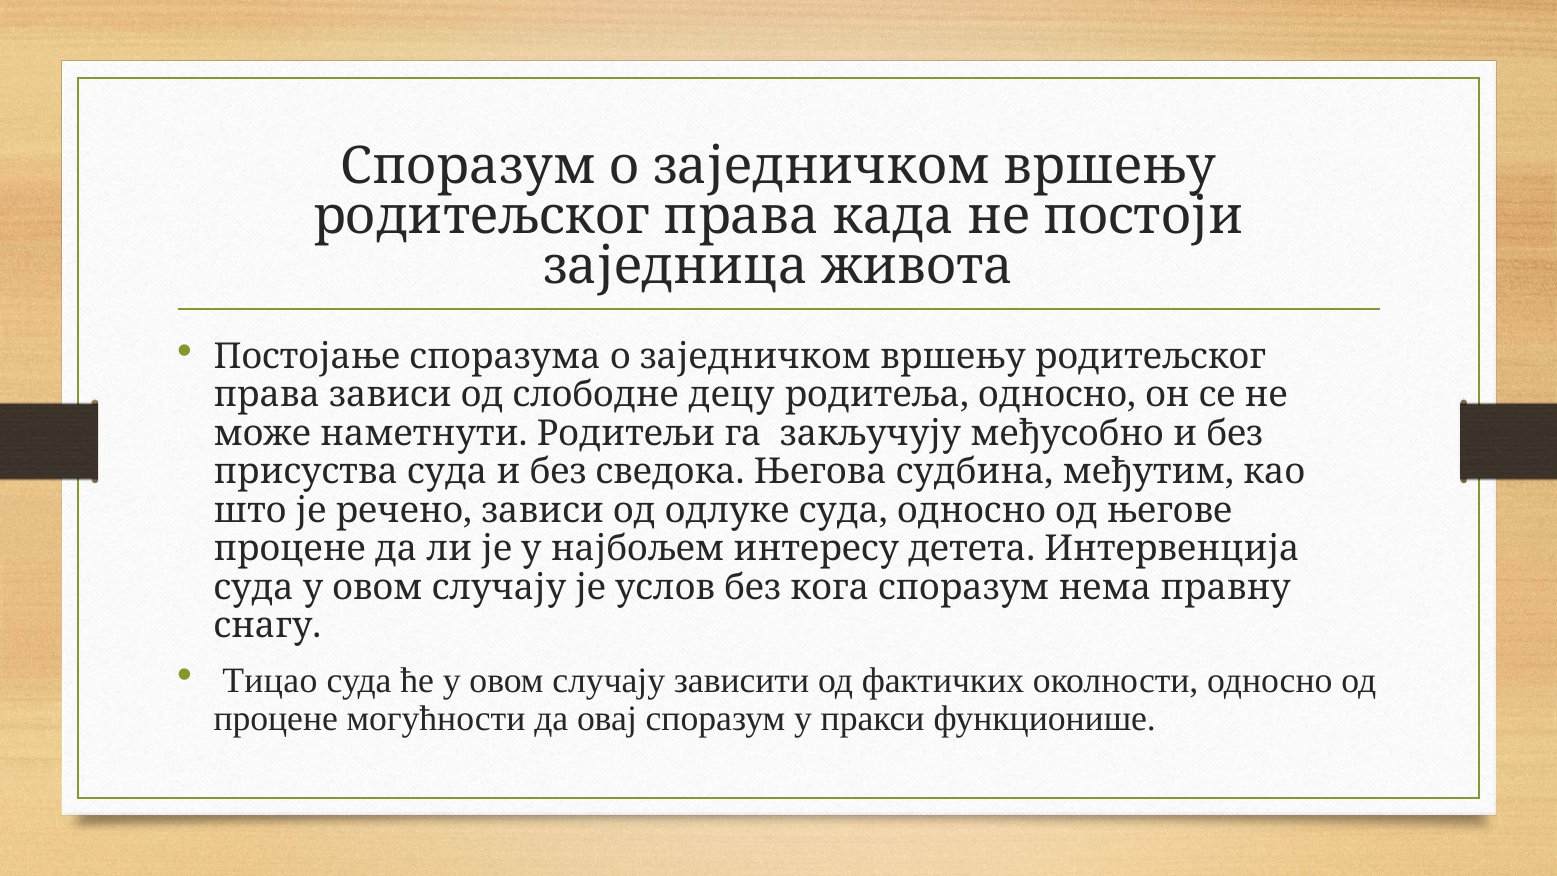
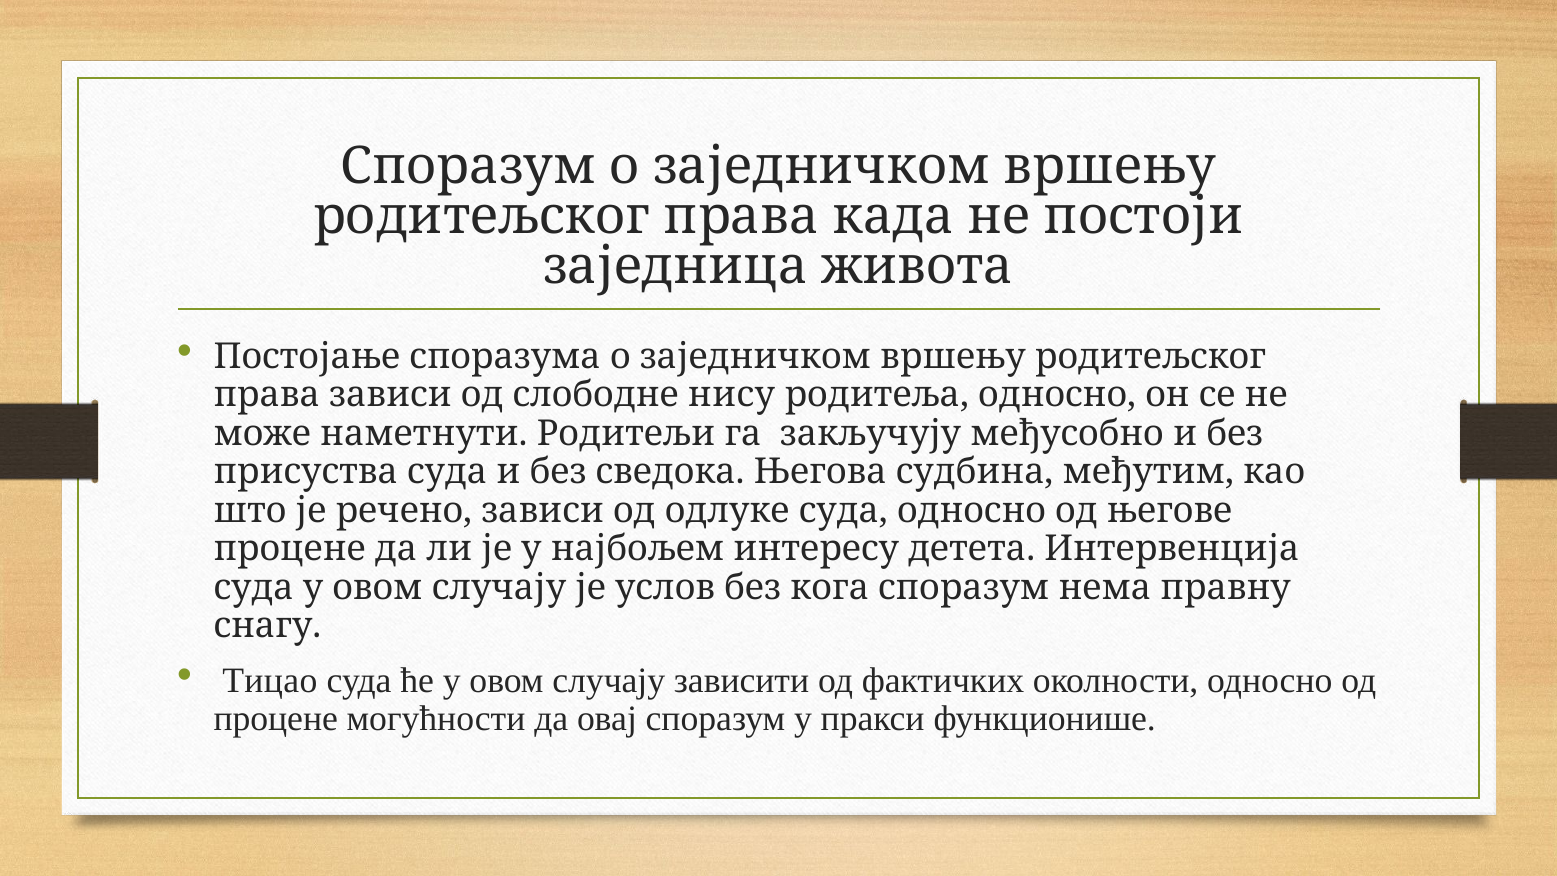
децу: децу -> нису
